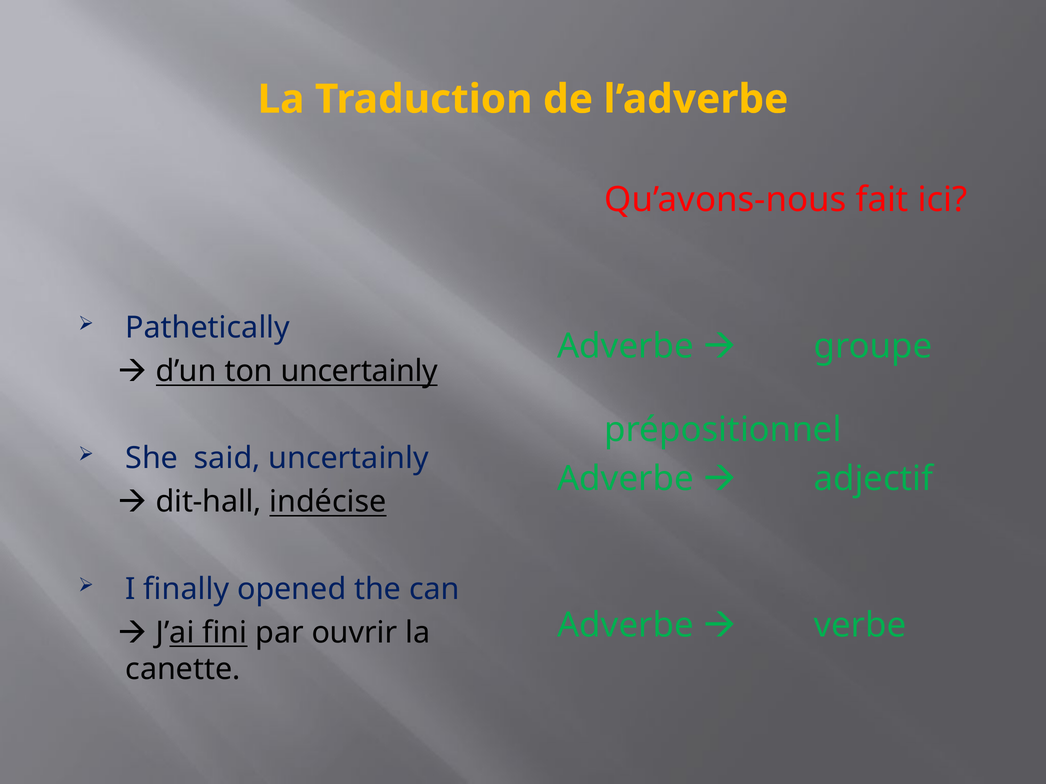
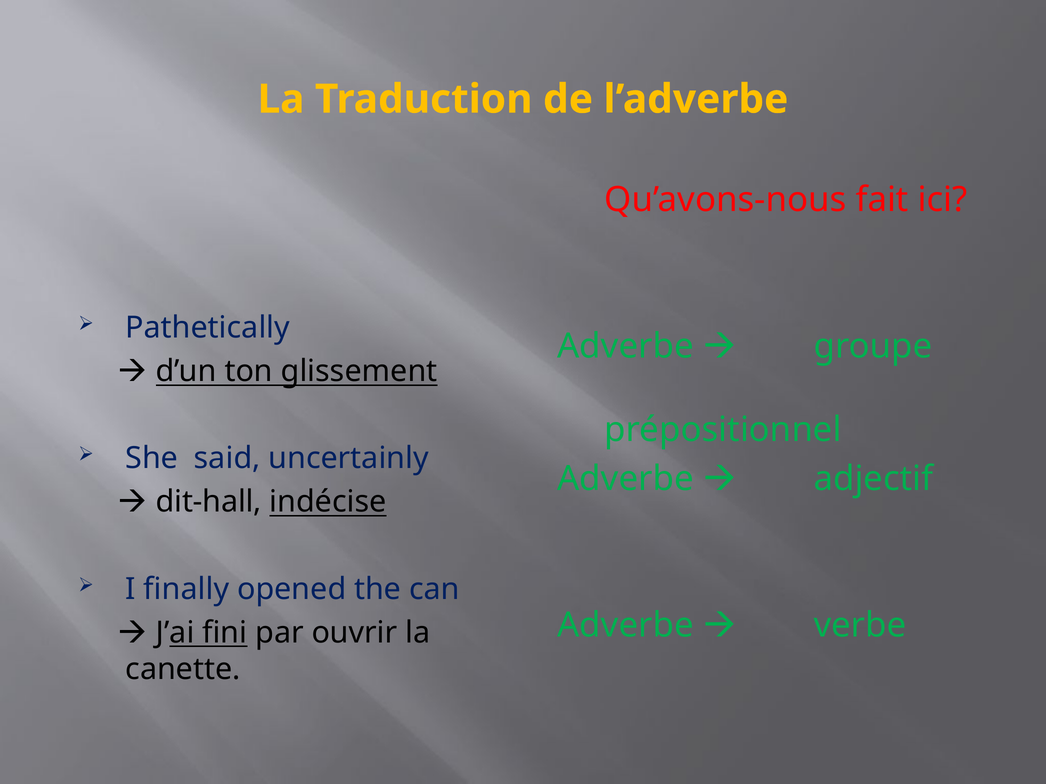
ton uncertainly: uncertainly -> glissement
